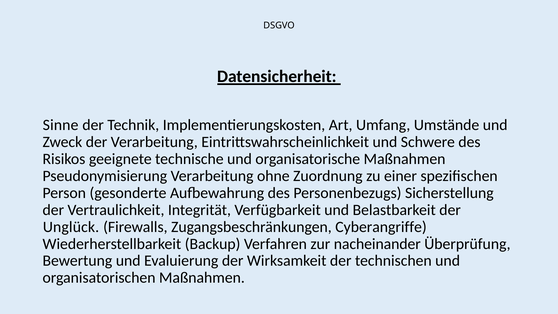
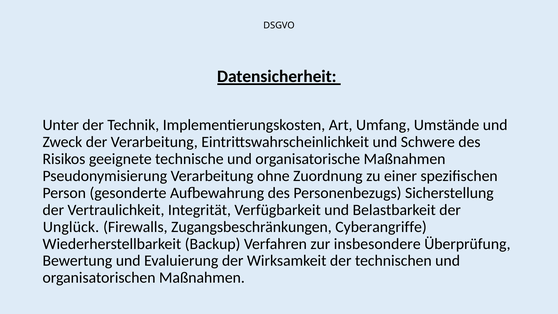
Sinne: Sinne -> Unter
nacheinander: nacheinander -> insbesondere
